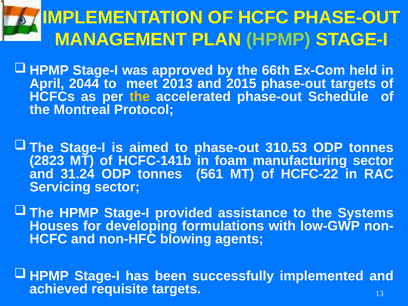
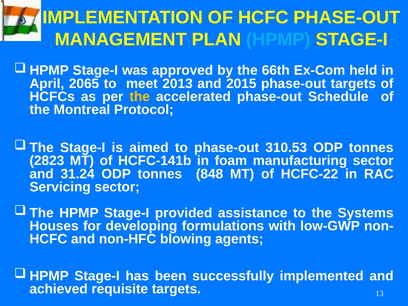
HPMP at (278, 39) colour: light green -> light blue
2044: 2044 -> 2065
561: 561 -> 848
